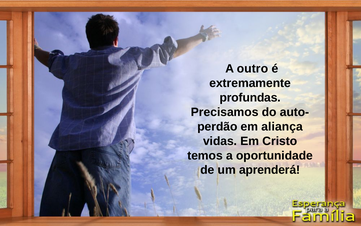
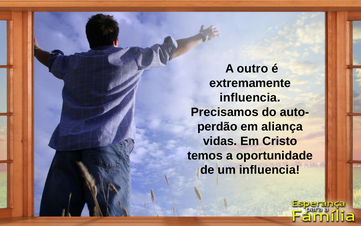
profundas at (250, 98): profundas -> influencia
um aprenderá: aprenderá -> influencia
